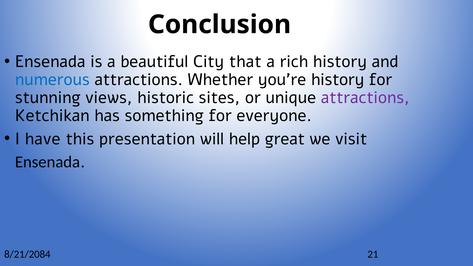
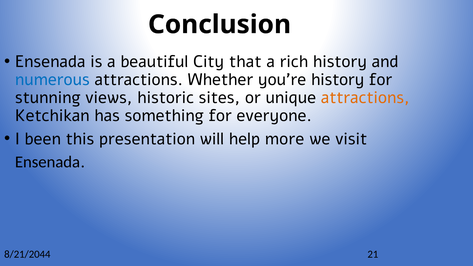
attractions at (365, 98) colour: purple -> orange
have: have -> been
great: great -> more
8/21/2084: 8/21/2084 -> 8/21/2044
